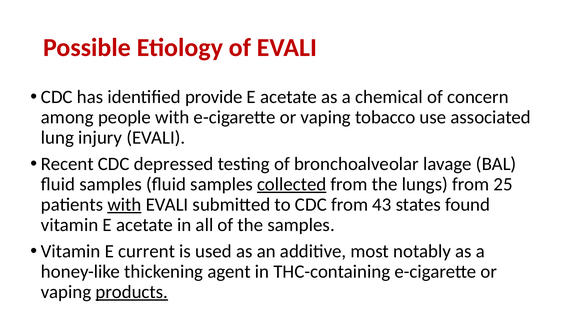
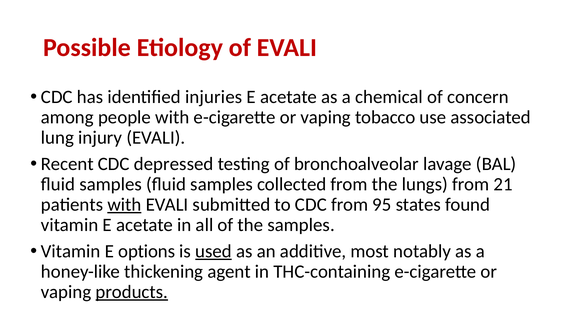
provide: provide -> injuries
collected underline: present -> none
25: 25 -> 21
43: 43 -> 95
current: current -> options
used underline: none -> present
